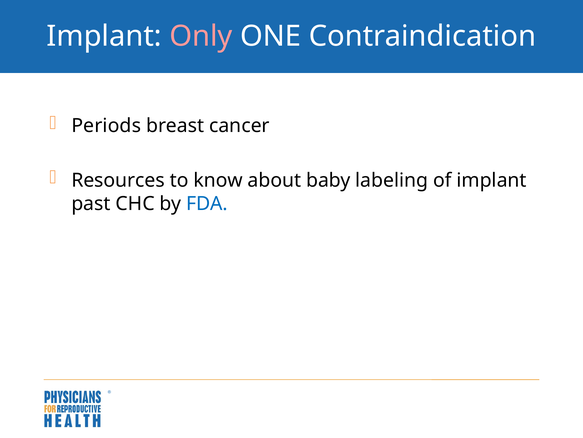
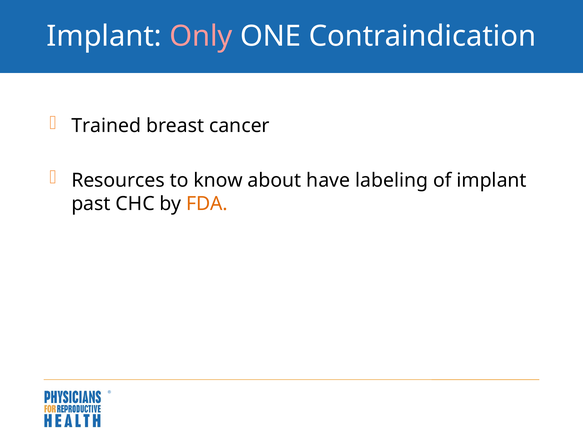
Periods: Periods -> Trained
baby: baby -> have
FDA colour: blue -> orange
